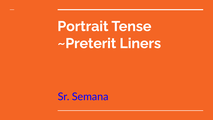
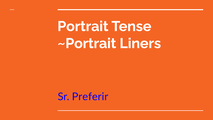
~Preterit: ~Preterit -> ~Portrait
Semana: Semana -> Preferir
